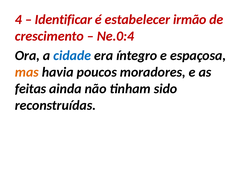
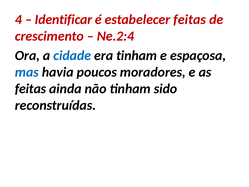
estabelecer irmão: irmão -> feitas
Ne.0:4: Ne.0:4 -> Ne.2:4
era íntegro: íntegro -> tinham
mas colour: orange -> blue
